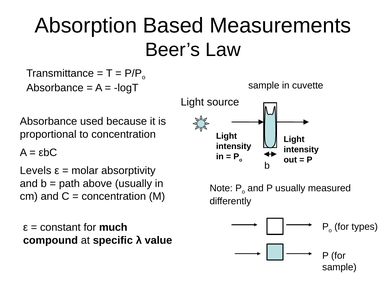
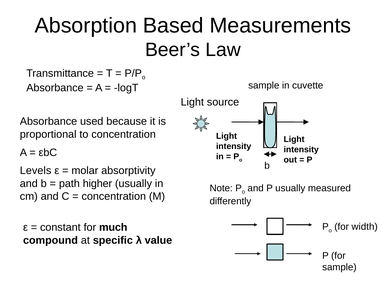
above: above -> higher
types: types -> width
